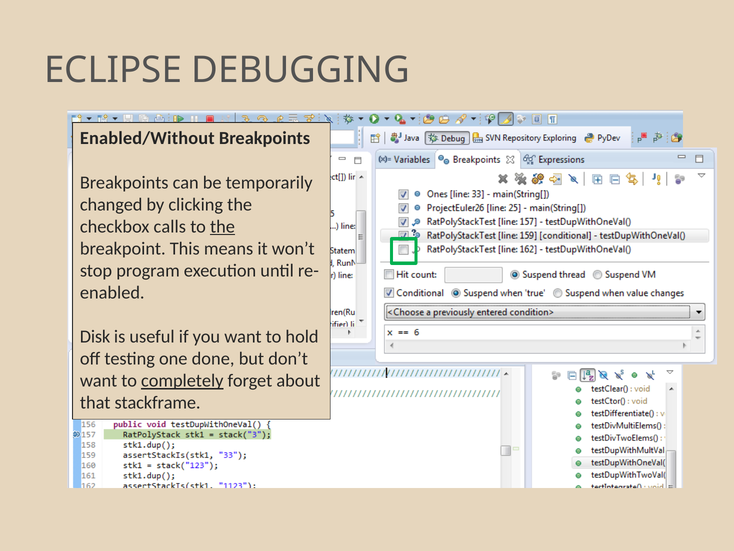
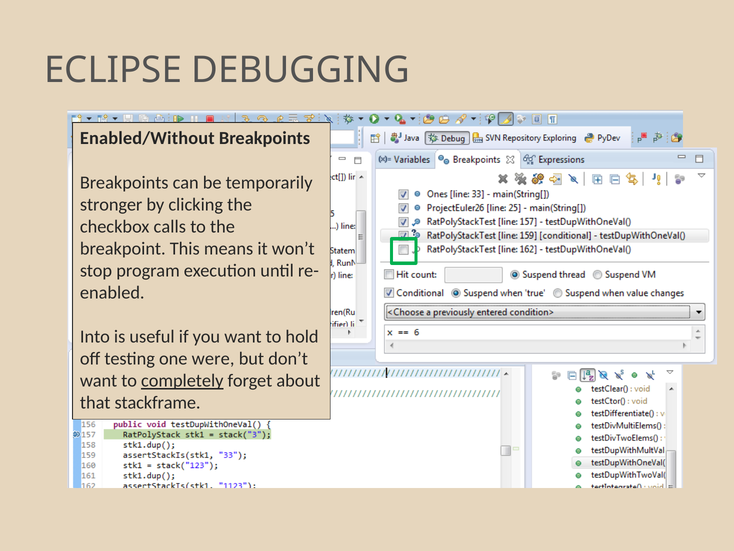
changed: changed -> stronger
the at (222, 226) underline: present -> none
Disk: Disk -> Into
done: done -> were
